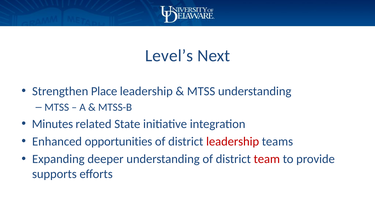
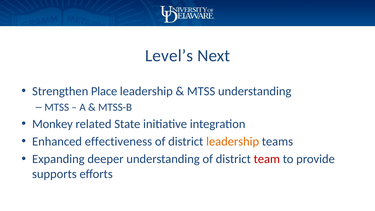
Minutes: Minutes -> Monkey
opportunities: opportunities -> effectiveness
leadership at (233, 141) colour: red -> orange
